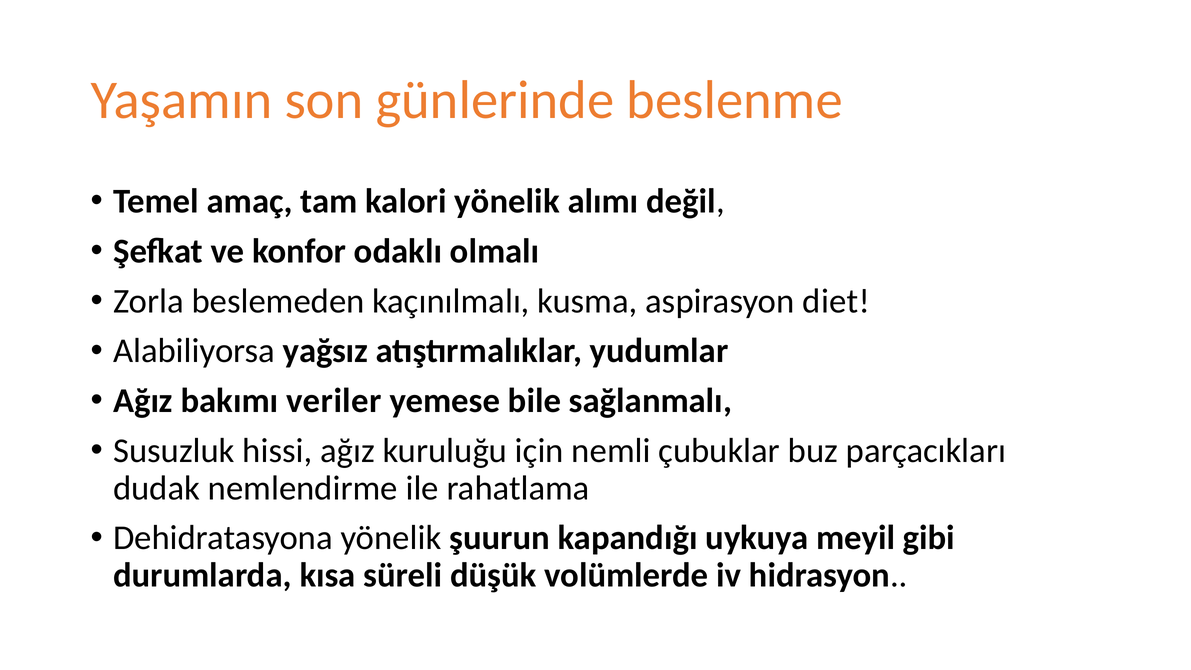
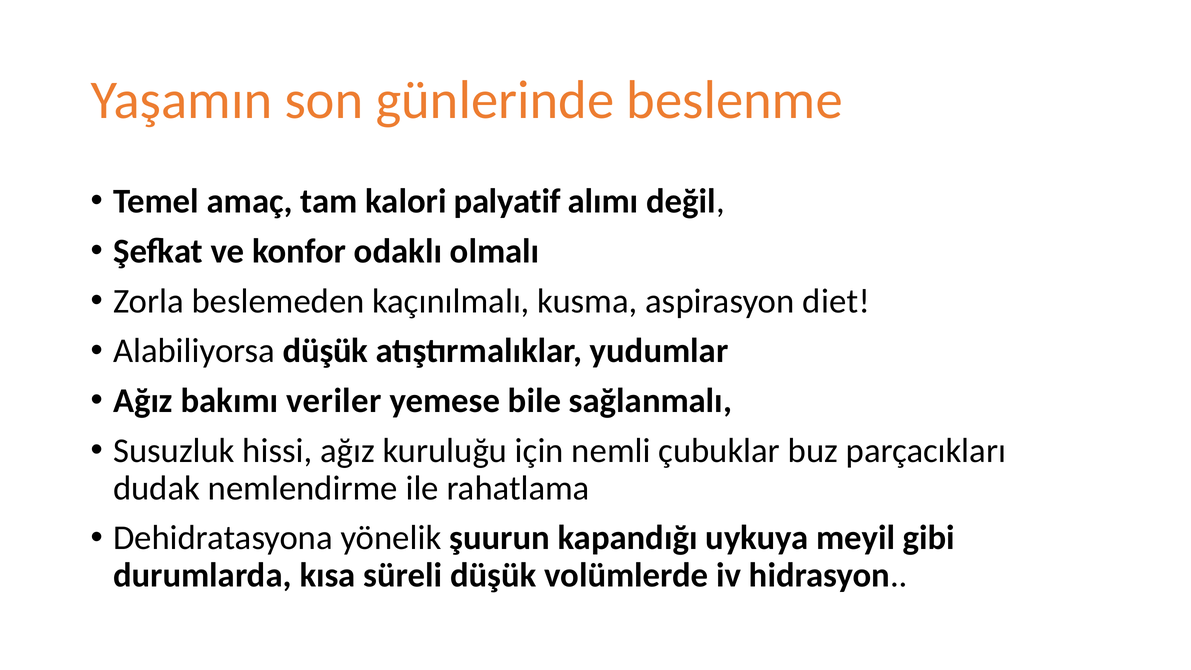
kalori yönelik: yönelik -> palyatif
Alabiliyorsa yağsız: yağsız -> düşük
